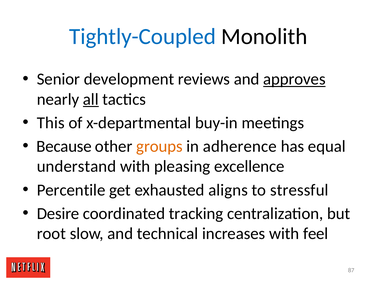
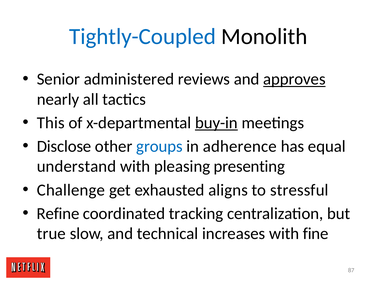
development: development -> administered
all underline: present -> none
buy-in underline: none -> present
Because: Because -> Disclose
groups colour: orange -> blue
excellence: excellence -> presenting
Percentile: Percentile -> Challenge
Desire: Desire -> Refine
root: root -> true
feel: feel -> fine
